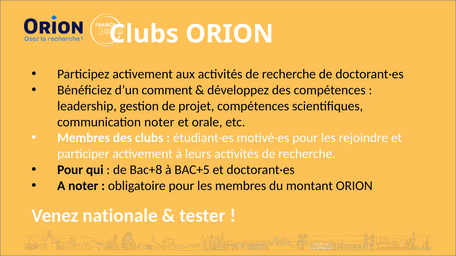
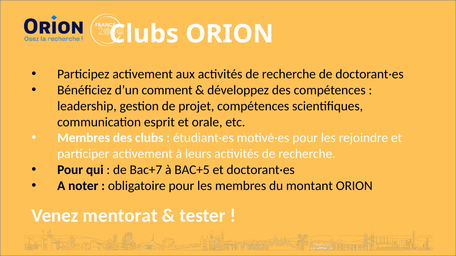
communication noter: noter -> esprit
Bac+8: Bac+8 -> Bac+7
nationale: nationale -> mentorat
